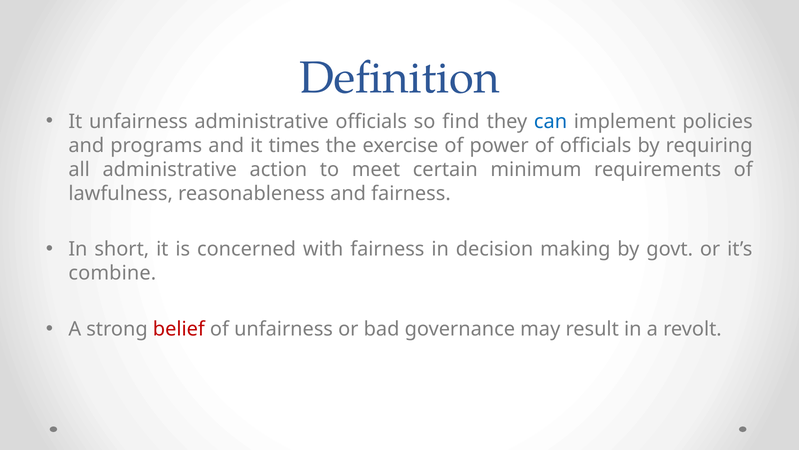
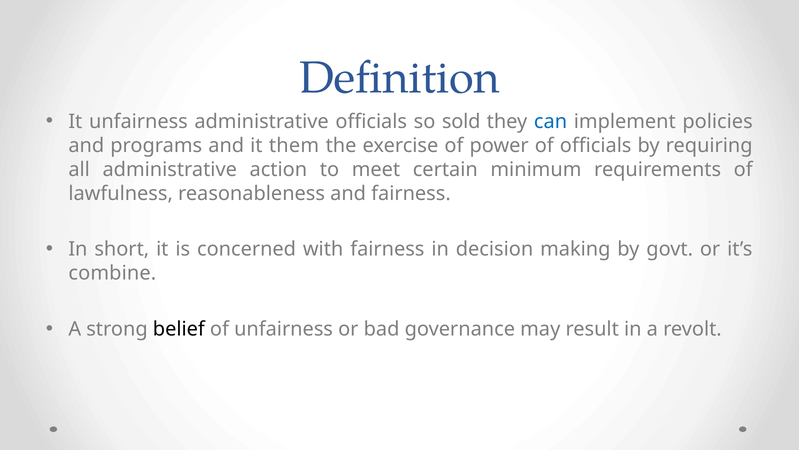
find: find -> sold
times: times -> them
belief colour: red -> black
